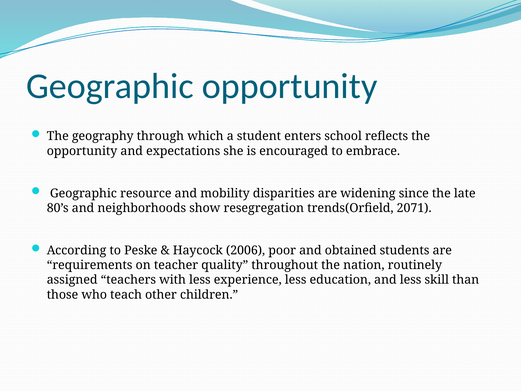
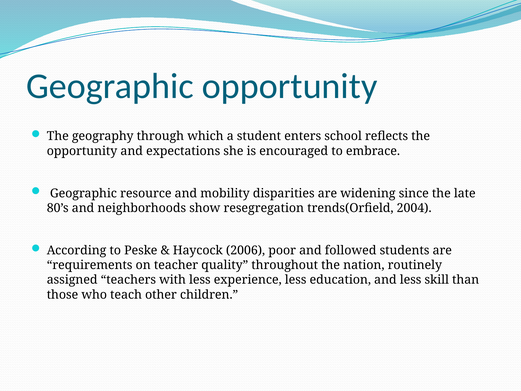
2071: 2071 -> 2004
obtained: obtained -> followed
